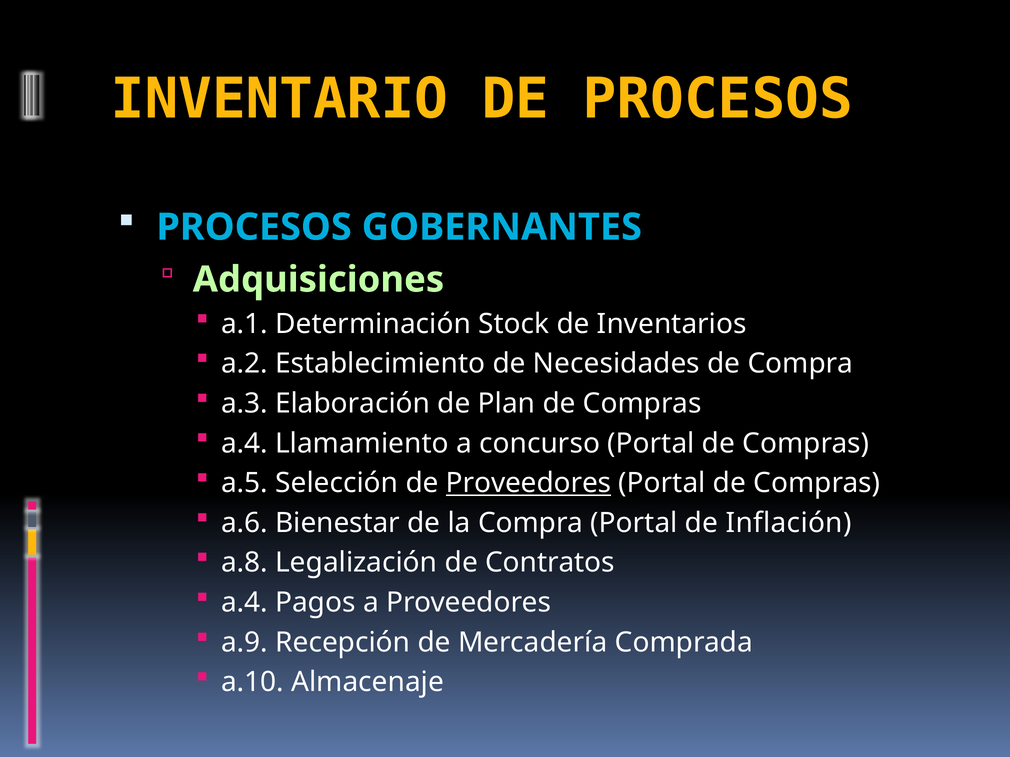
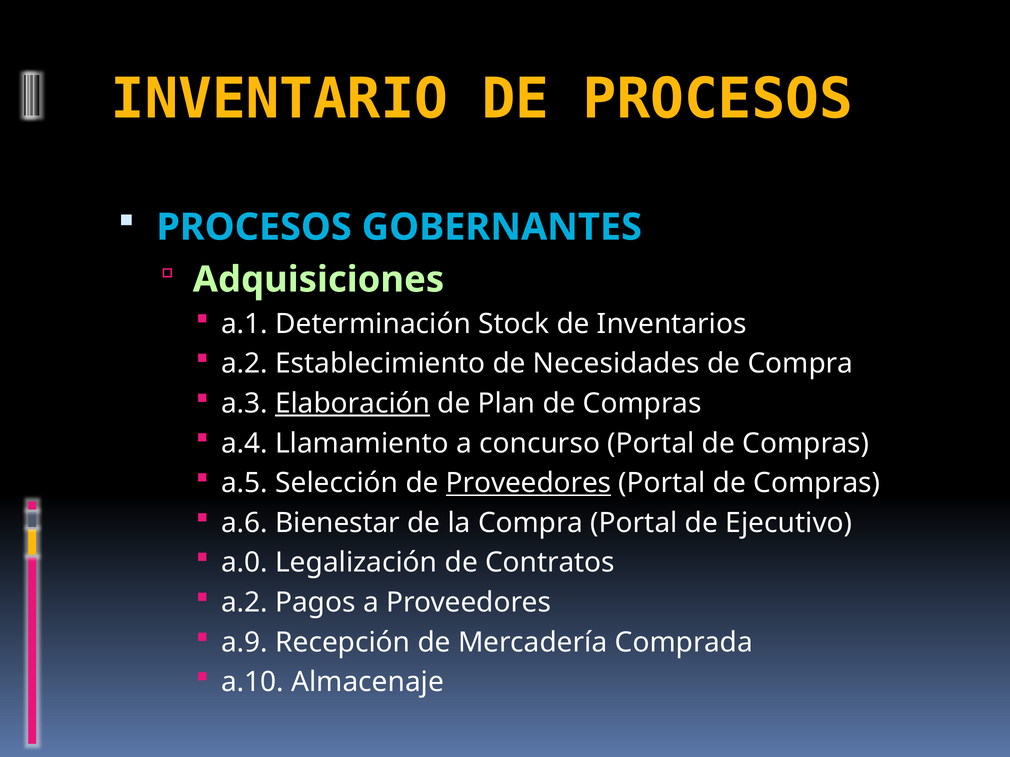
Elaboración underline: none -> present
Inflación: Inflación -> Ejecutivo
a.8: a.8 -> a.0
a.4 at (244, 603): a.4 -> a.2
